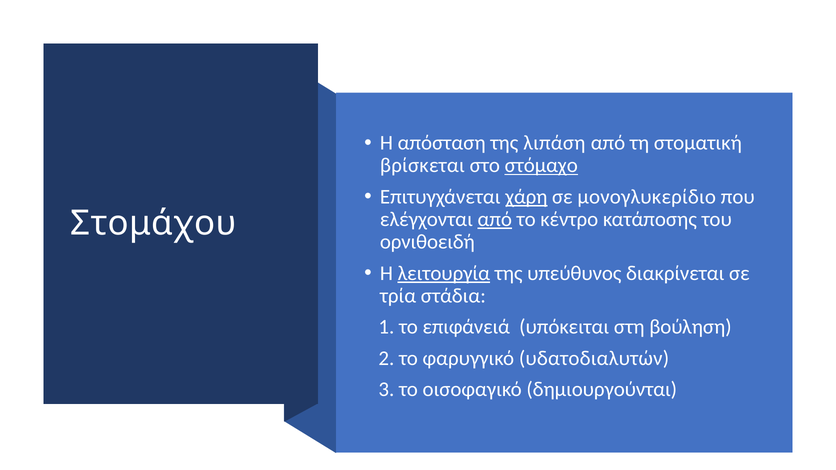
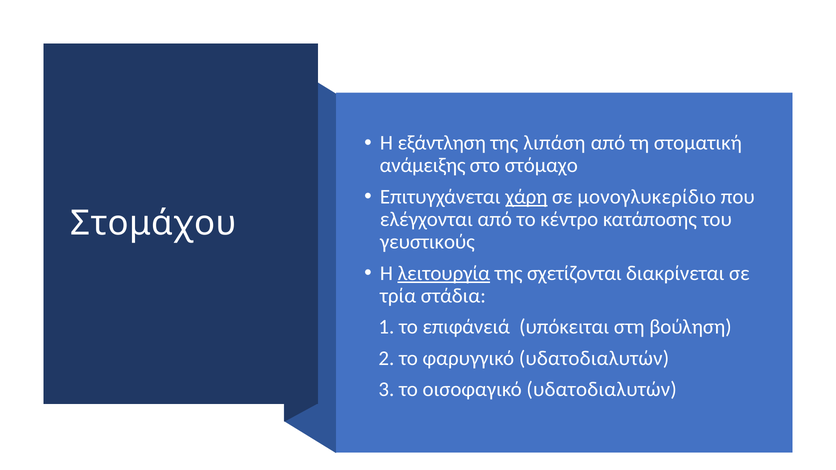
απόσταση: απόσταση -> εξάντληση
βρίσκεται: βρίσκεται -> ανάμειξης
στόμαχο underline: present -> none
από at (495, 219) underline: present -> none
ορνιθοειδή: ορνιθοειδή -> γευστικούς
υπεύθυνος: υπεύθυνος -> σχετίζονται
οισοφαγικό δημιουργούνται: δημιουργούνται -> υδατοδιαλυτών
